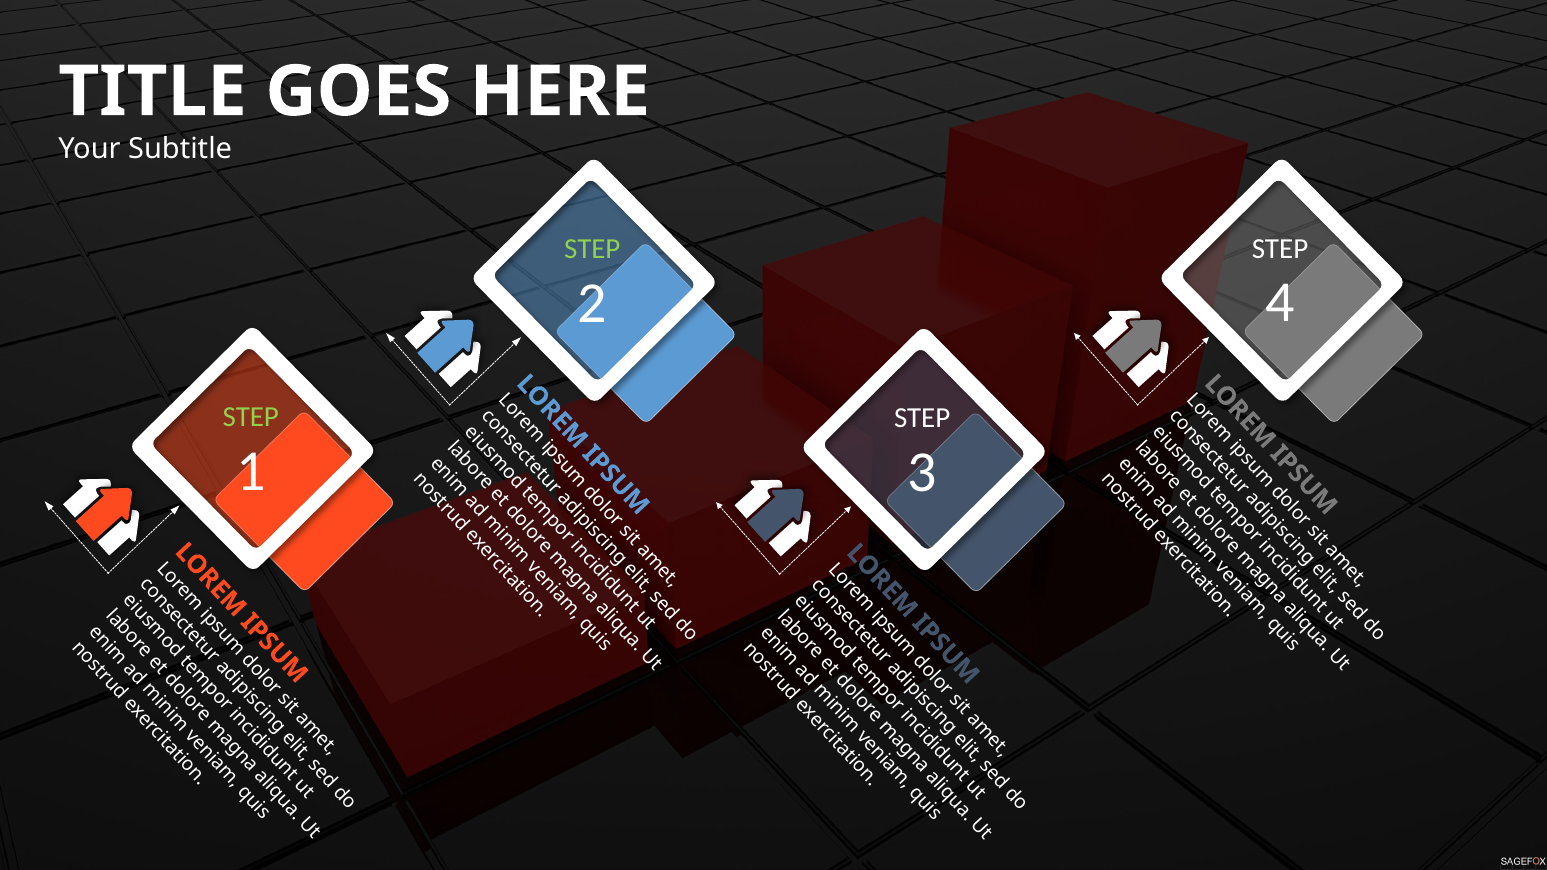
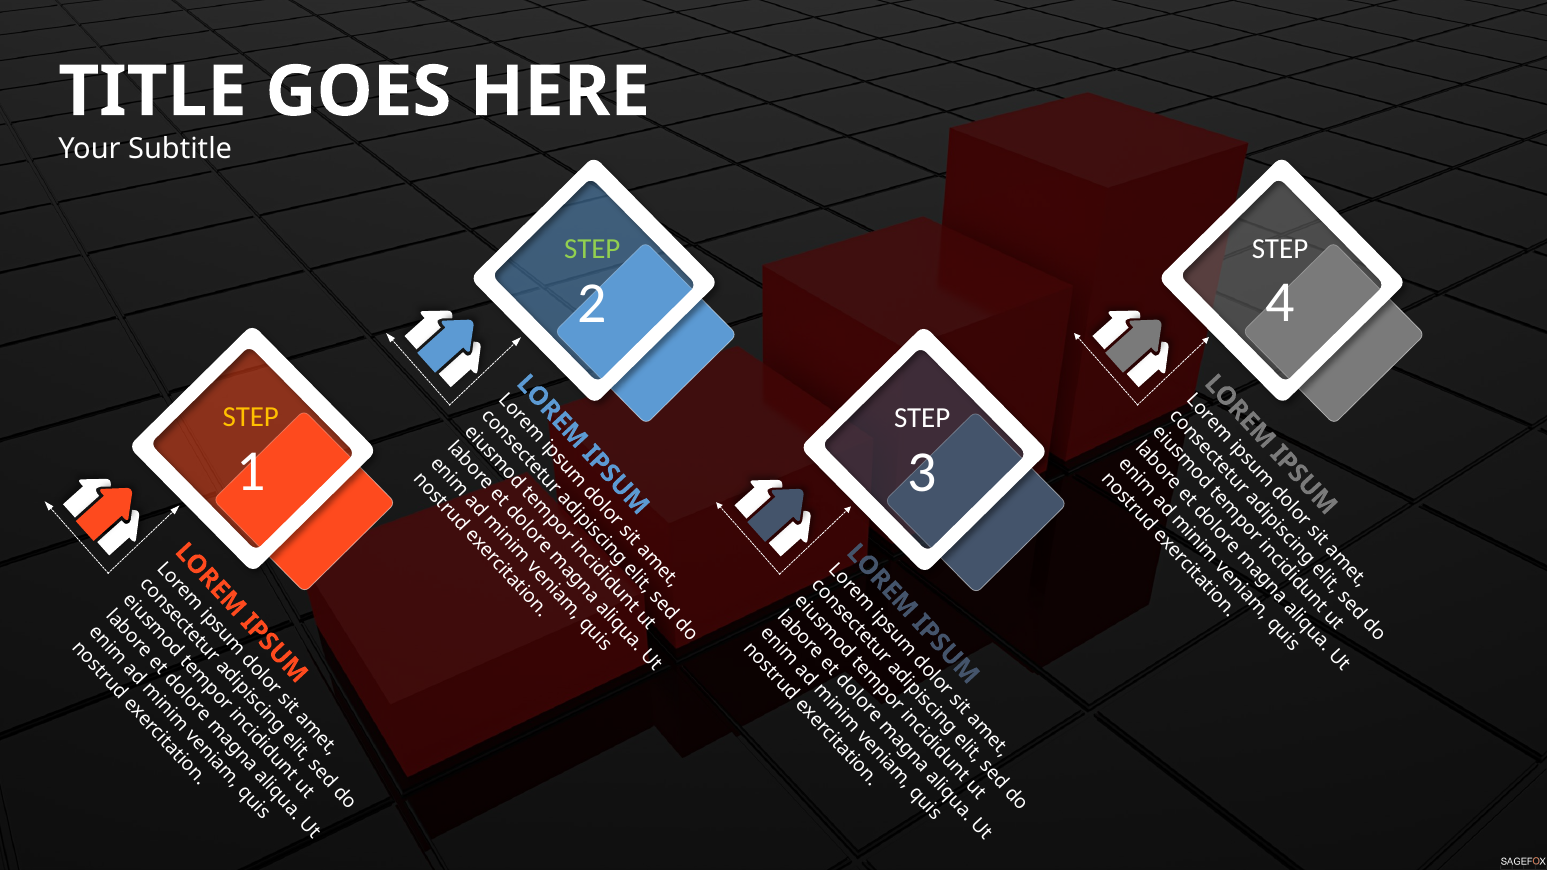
STEP at (251, 417) colour: light green -> yellow
